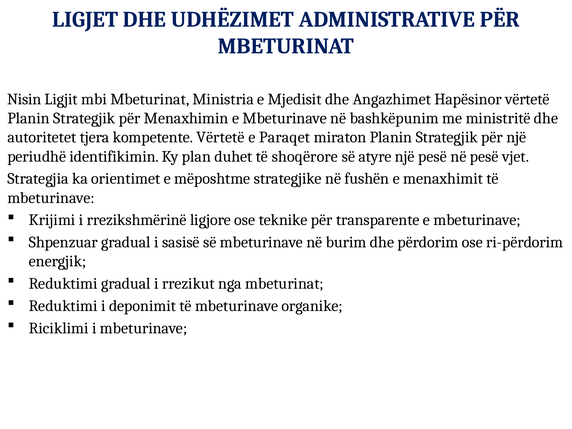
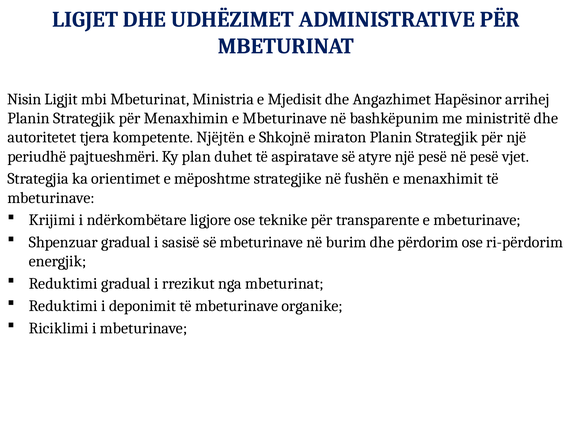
Hapësinor vërtetë: vërtetë -> arrihej
kompetente Vërtetë: Vërtetë -> Njëjtën
Paraqet: Paraqet -> Shkojnë
identifikimin: identifikimin -> pajtueshmëri
shoqërore: shoqërore -> aspiratave
rrezikshmërinë: rrezikshmërinë -> ndërkombëtare
